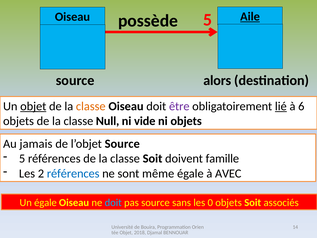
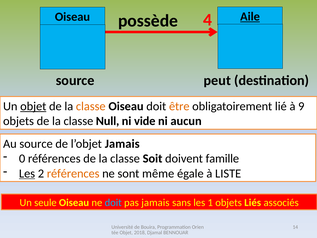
possède 5: 5 -> 4
alors: alors -> peut
être colour: purple -> orange
lié underline: present -> none
6: 6 -> 9
ni objets: objets -> aucun
Au jamais: jamais -> source
l’objet Source: Source -> Jamais
5 at (22, 158): 5 -> 0
Les at (27, 173) underline: none -> present
références at (73, 173) colour: blue -> orange
AVEC: AVEC -> LISTE
Un égale: égale -> seule
pas source: source -> jamais
0: 0 -> 1
objets Soit: Soit -> Liés
